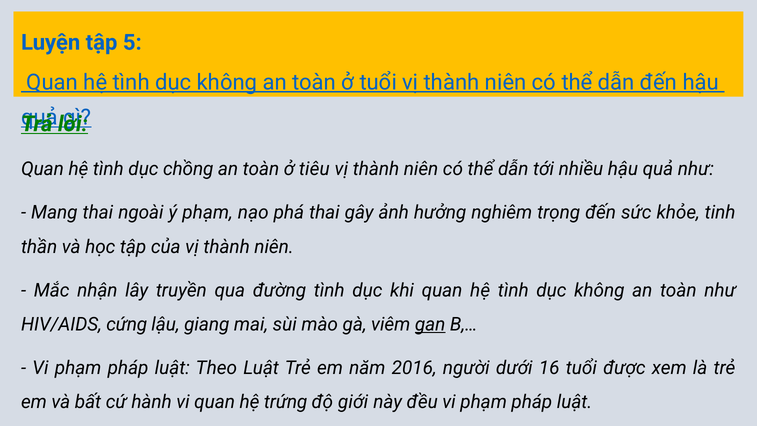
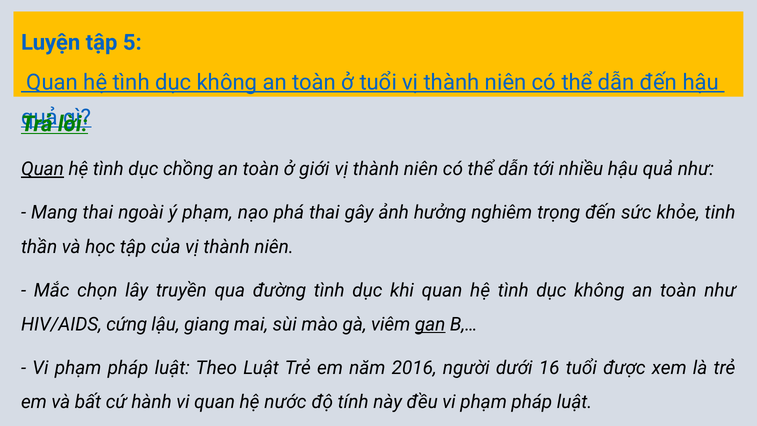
Quan at (42, 169) underline: none -> present
tiêu: tiêu -> giới
nhận: nhận -> chọn
trứng: trứng -> nước
giới: giới -> tính
